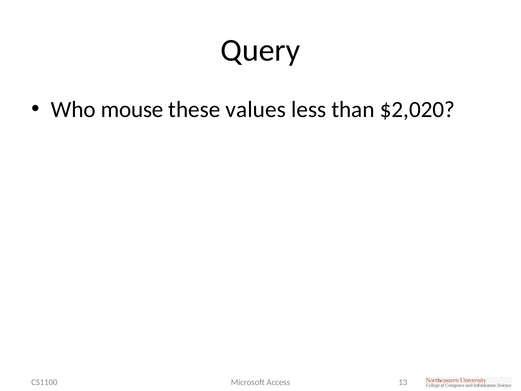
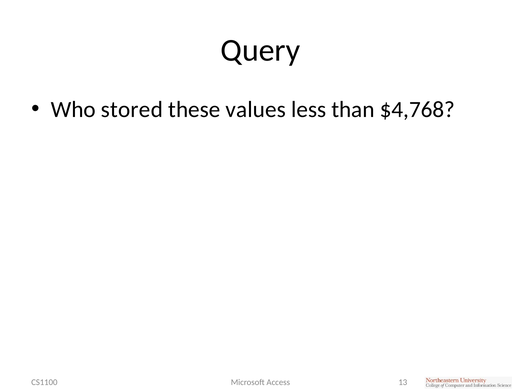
mouse: mouse -> stored
$2,020: $2,020 -> $4,768
